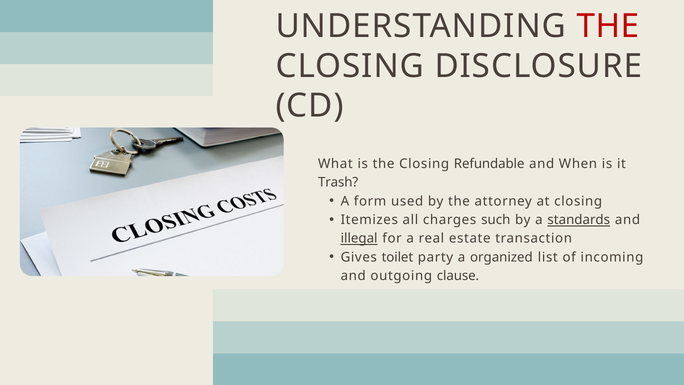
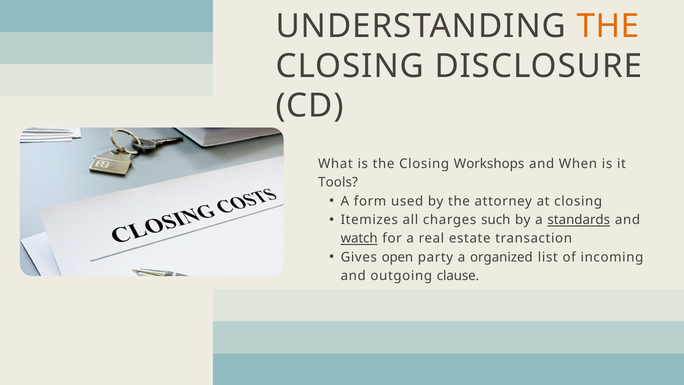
THE at (608, 26) colour: red -> orange
Refundable: Refundable -> Workshops
Trash: Trash -> Tools
illegal: illegal -> watch
toilet: toilet -> open
